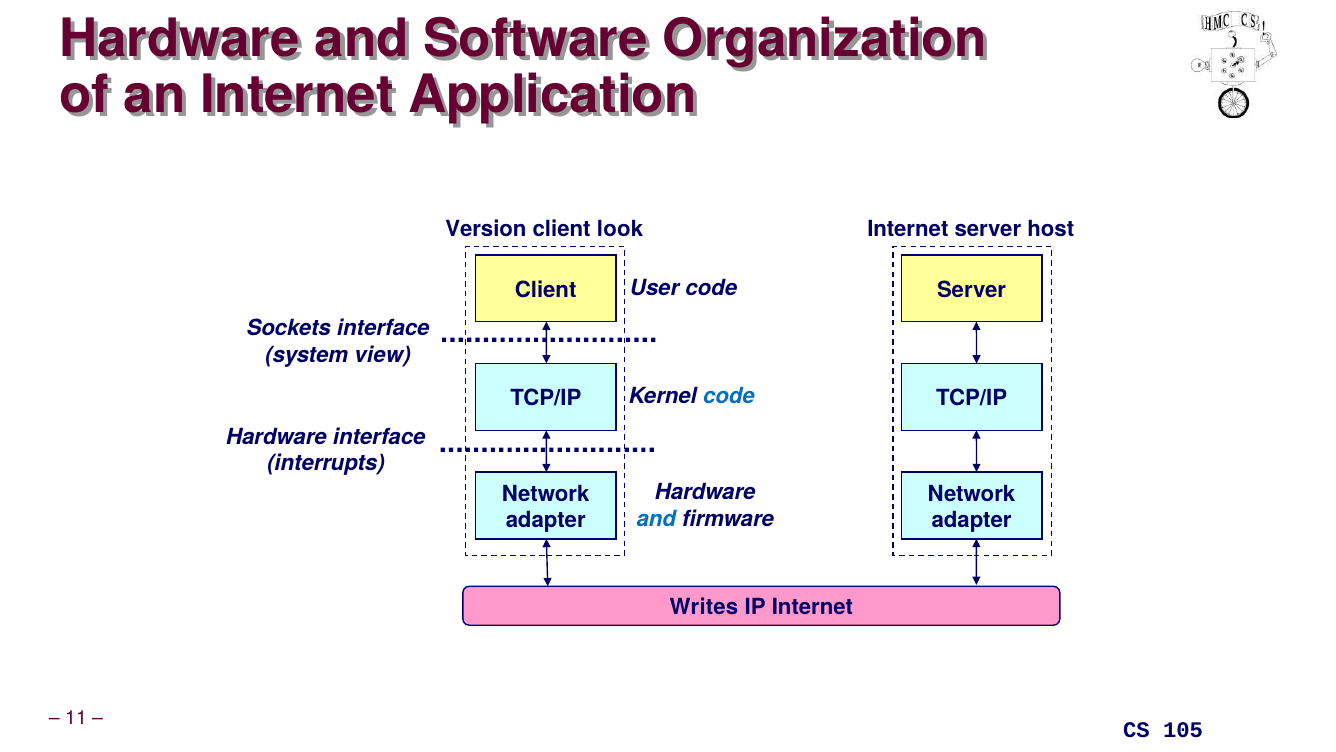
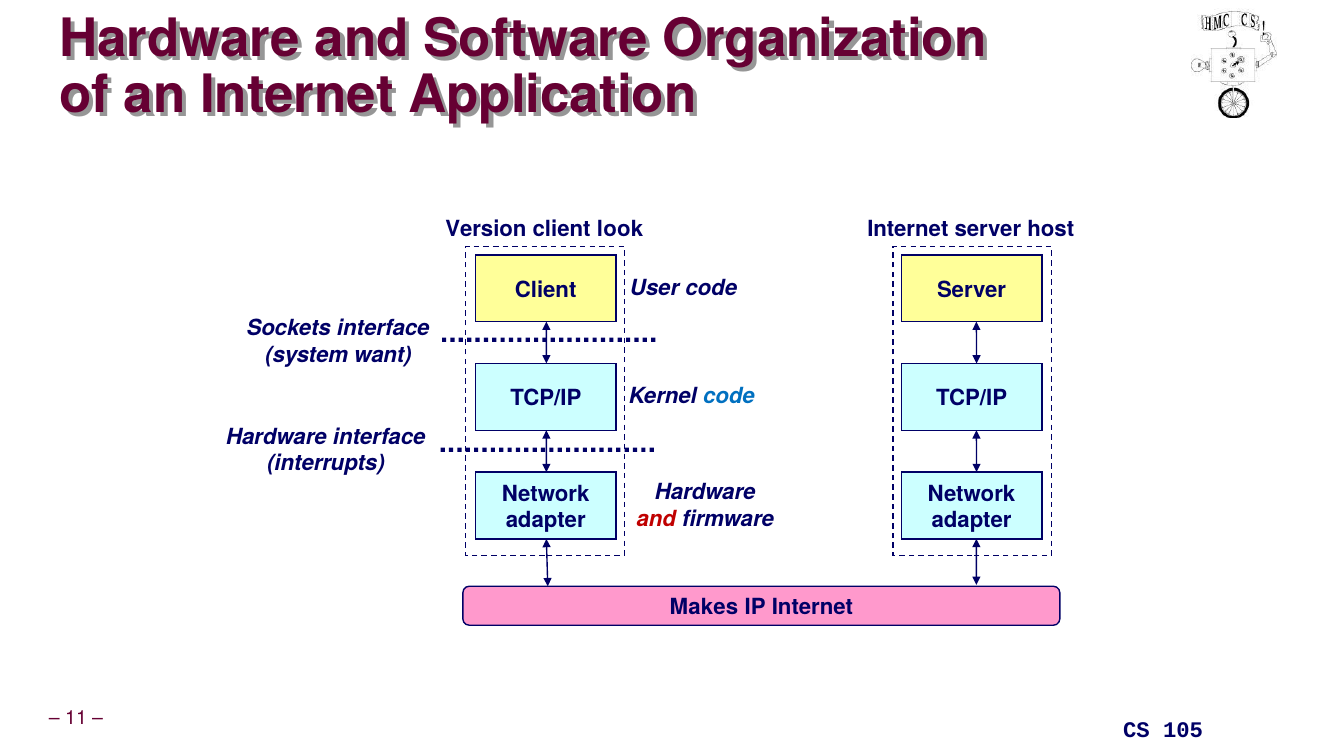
view: view -> want
and at (656, 518) colour: blue -> red
Writes: Writes -> Makes
